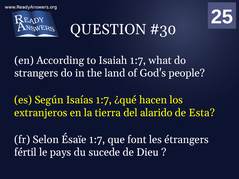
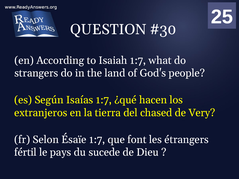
alarido: alarido -> chased
Esta: Esta -> Very
